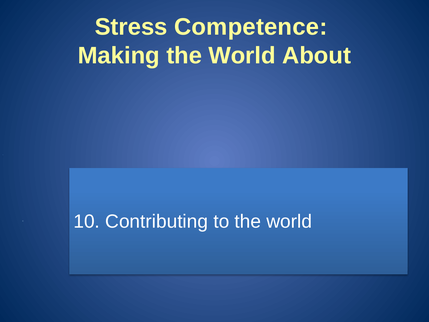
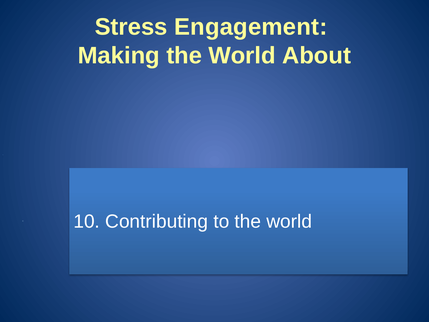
Competence: Competence -> Engagement
